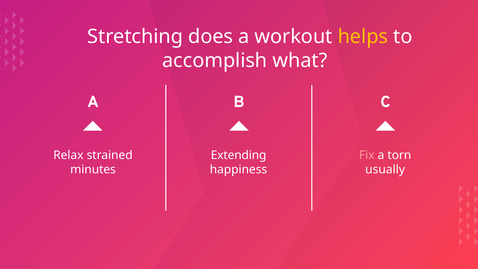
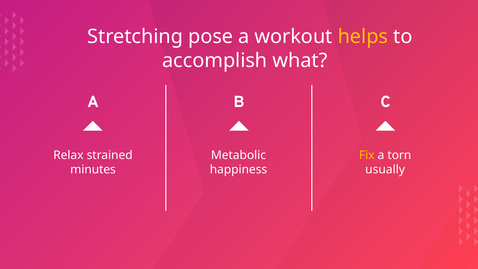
does: does -> pose
Extending: Extending -> Metabolic
Fix colour: pink -> yellow
